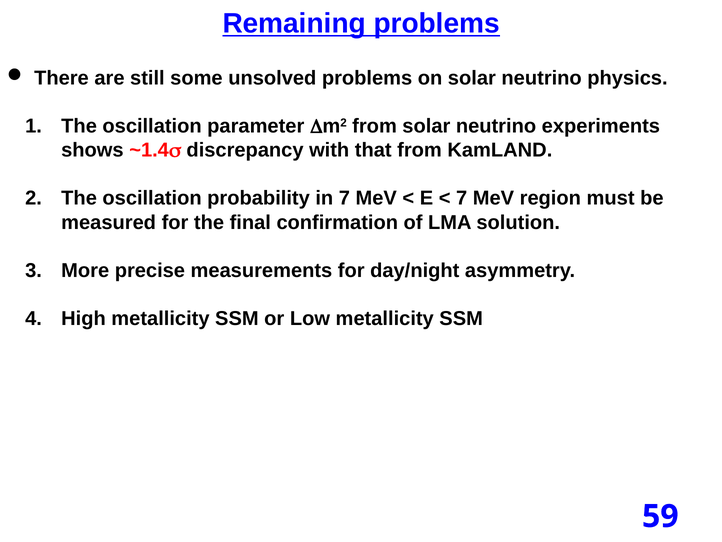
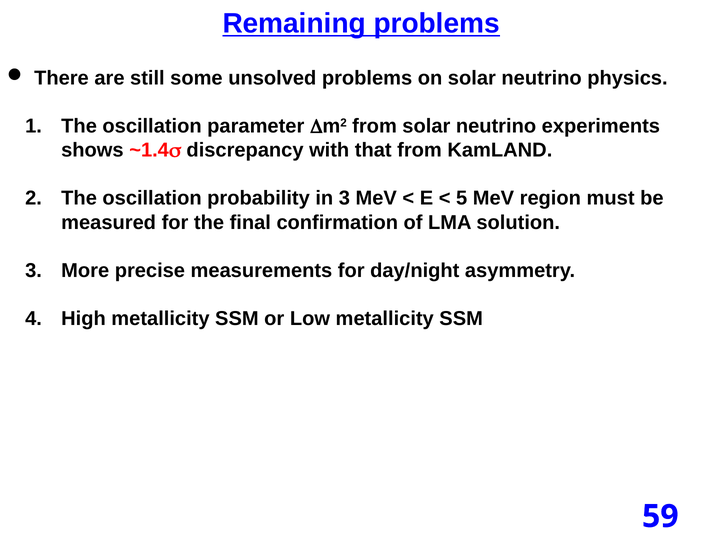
in 7: 7 -> 3
7 at (462, 198): 7 -> 5
